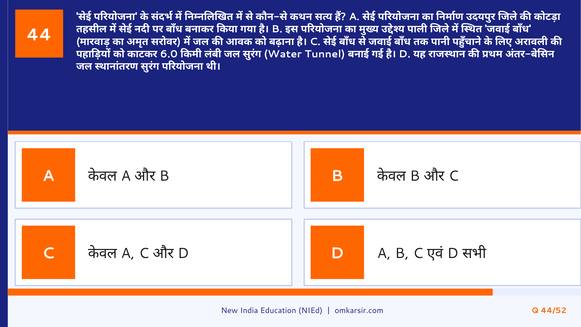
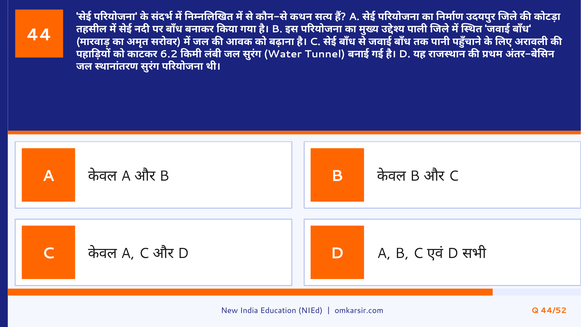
6.0: 6.0 -> 6.2
